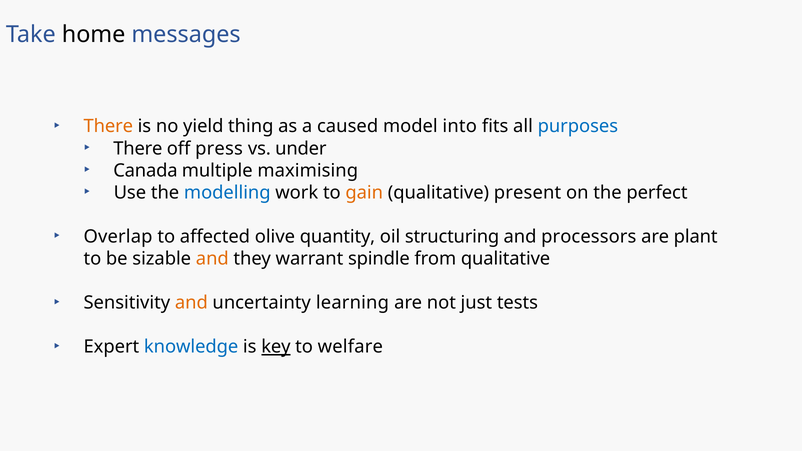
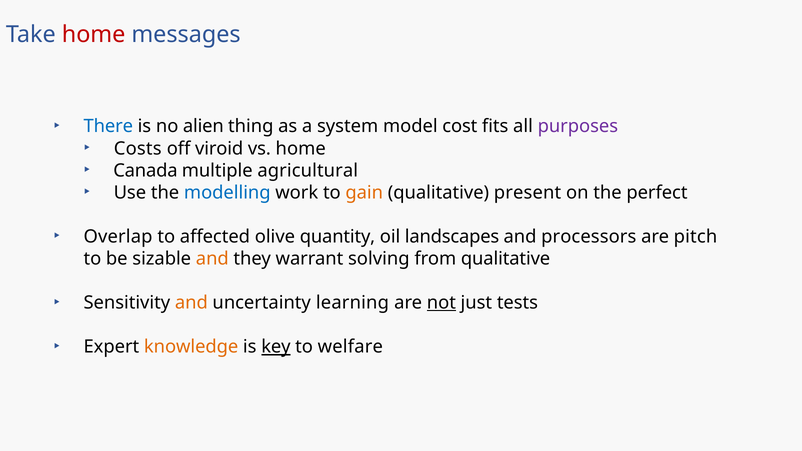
home at (94, 35) colour: black -> red
There at (108, 126) colour: orange -> blue
yield: yield -> alien
caused: caused -> system
into: into -> cost
purposes colour: blue -> purple
There at (138, 149): There -> Costs
press: press -> viroid
vs under: under -> home
maximising: maximising -> agricultural
structuring: structuring -> landscapes
plant: plant -> pitch
spindle: spindle -> solving
not underline: none -> present
knowledge colour: blue -> orange
